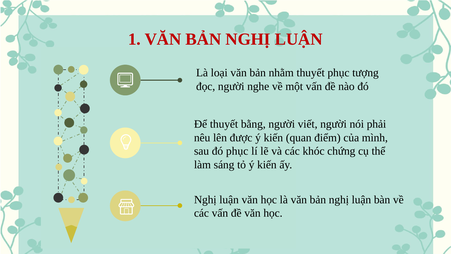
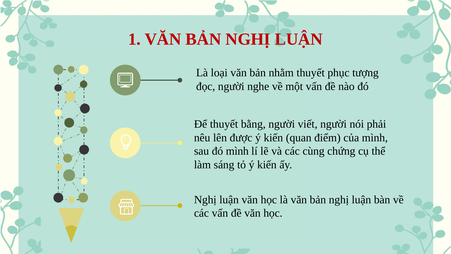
đó phục: phục -> mình
khóc: khóc -> cùng
